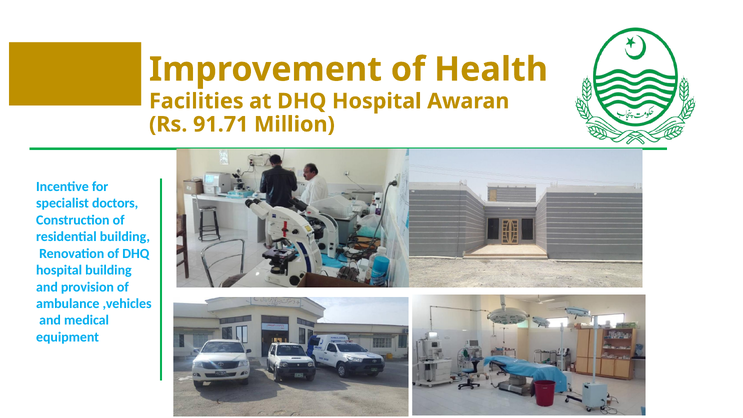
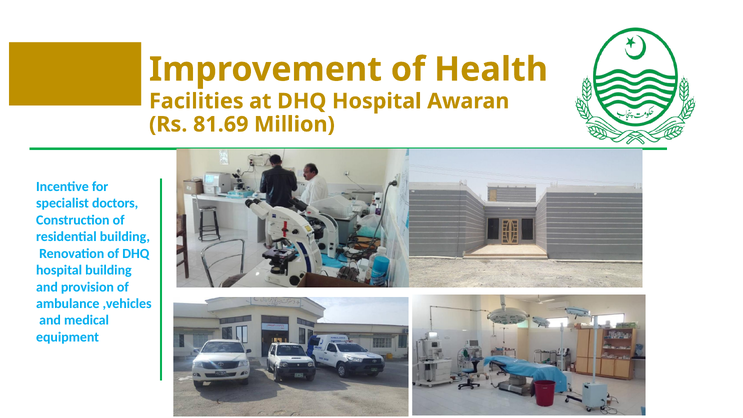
91.71: 91.71 -> 81.69
